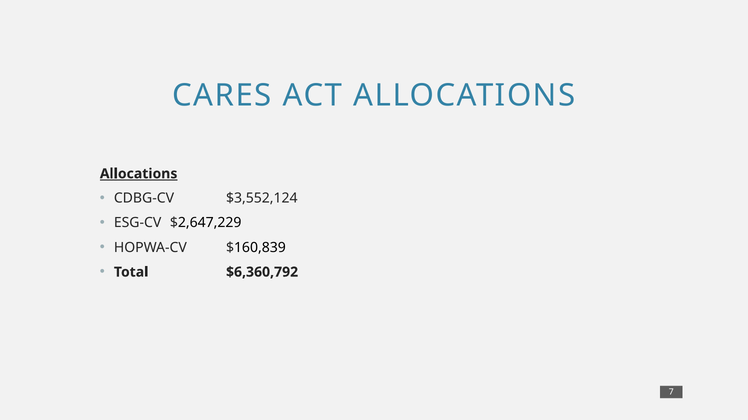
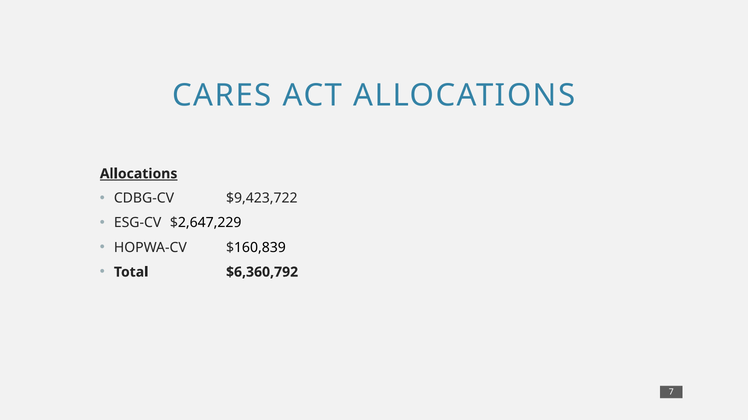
$3,552,124: $3,552,124 -> $9,423,722
